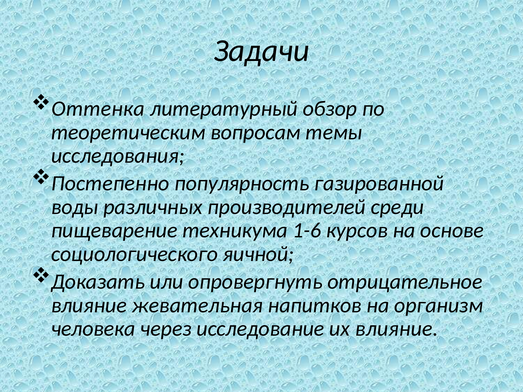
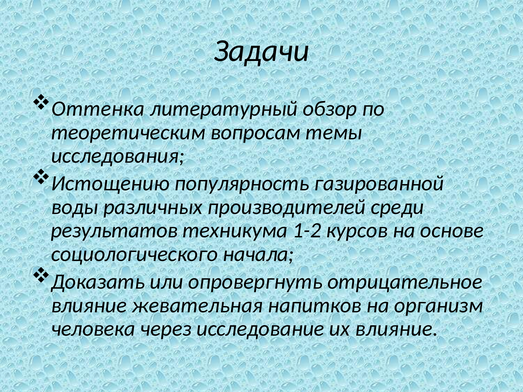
Постепенно: Постепенно -> Истощению
пищеварение: пищеварение -> результатов
1-6: 1-6 -> 1-2
яичной: яичной -> начала
